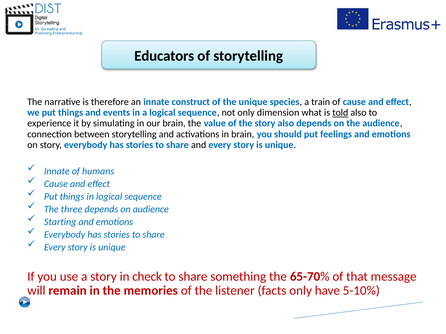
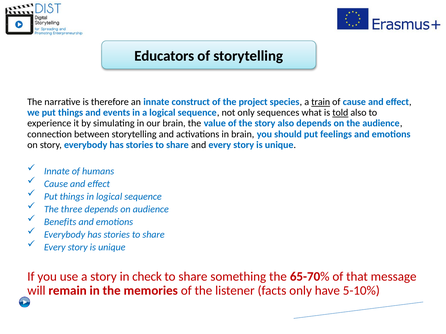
the unique: unique -> project
train underline: none -> present
dimension: dimension -> sequences
Starting: Starting -> Benefits
